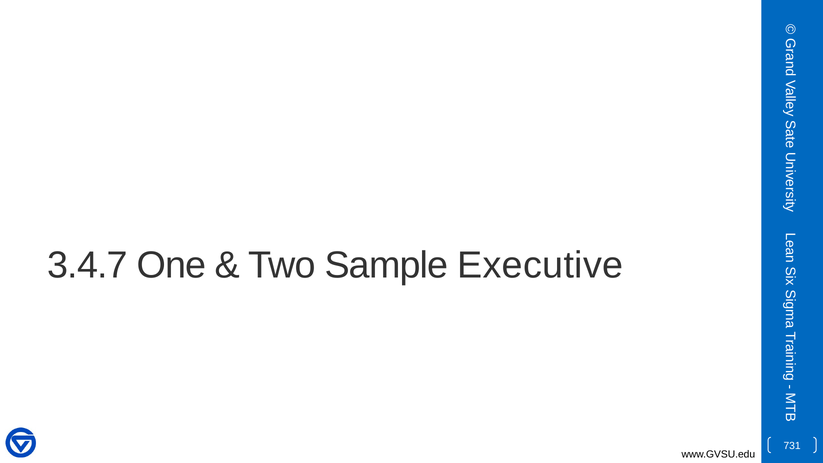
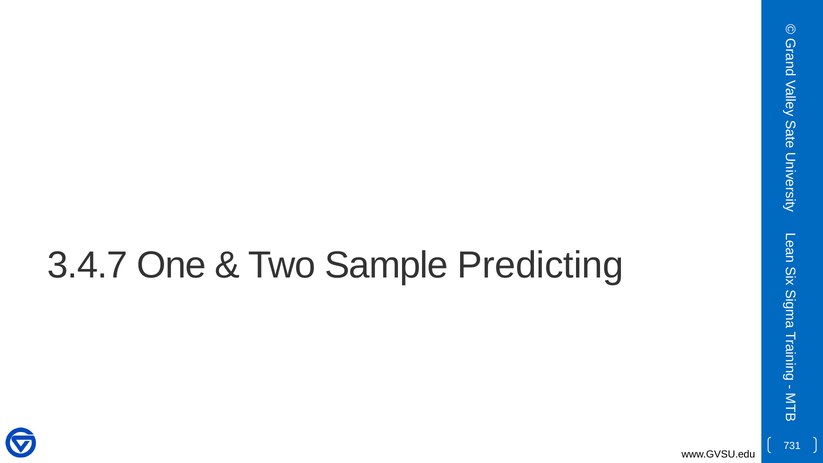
Executive: Executive -> Predicting
